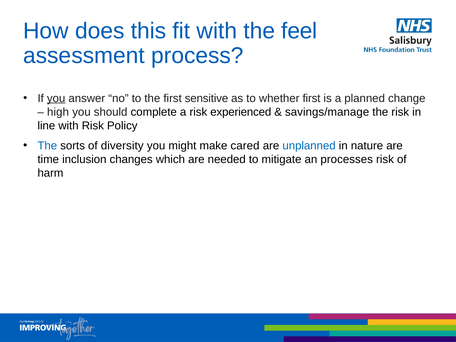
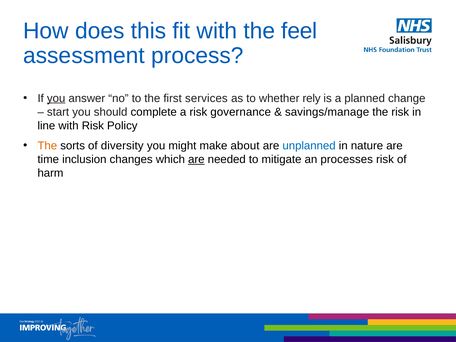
sensitive: sensitive -> services
whether first: first -> rely
high: high -> start
experienced: experienced -> governance
The at (47, 146) colour: blue -> orange
cared: cared -> about
are at (196, 159) underline: none -> present
